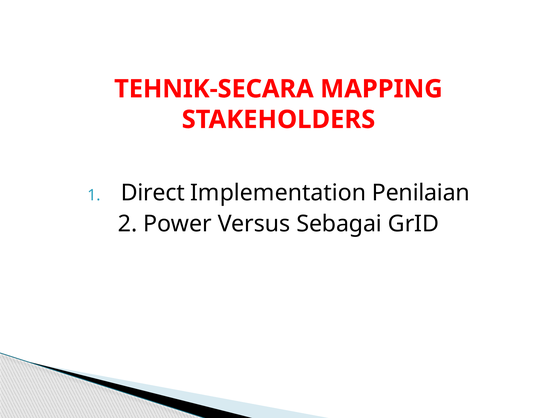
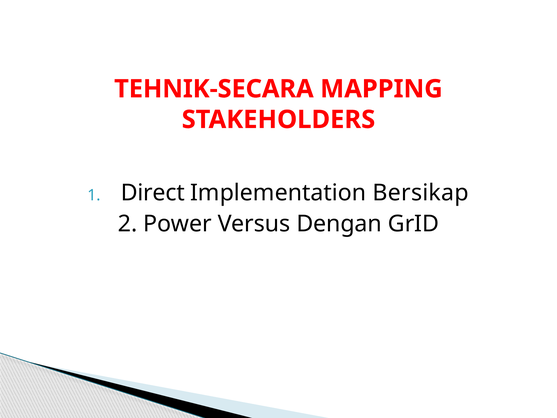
Penilaian: Penilaian -> Bersikap
Sebagai: Sebagai -> Dengan
